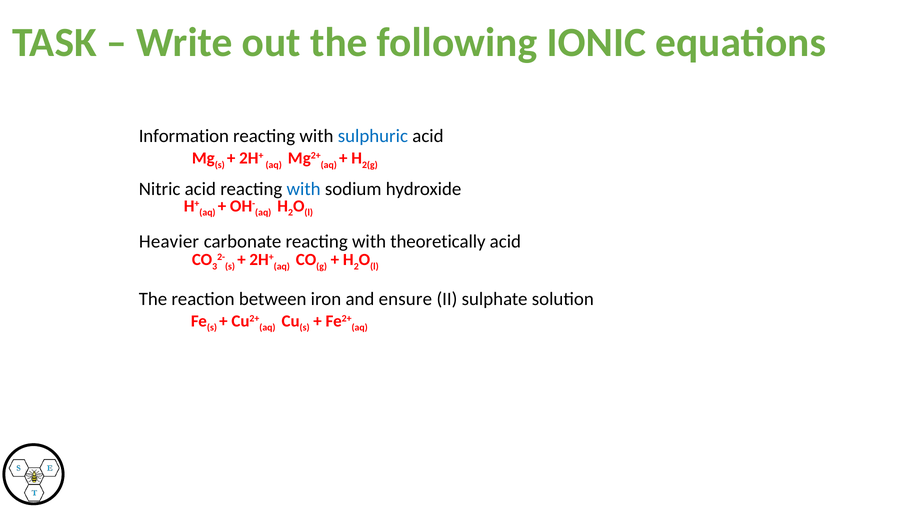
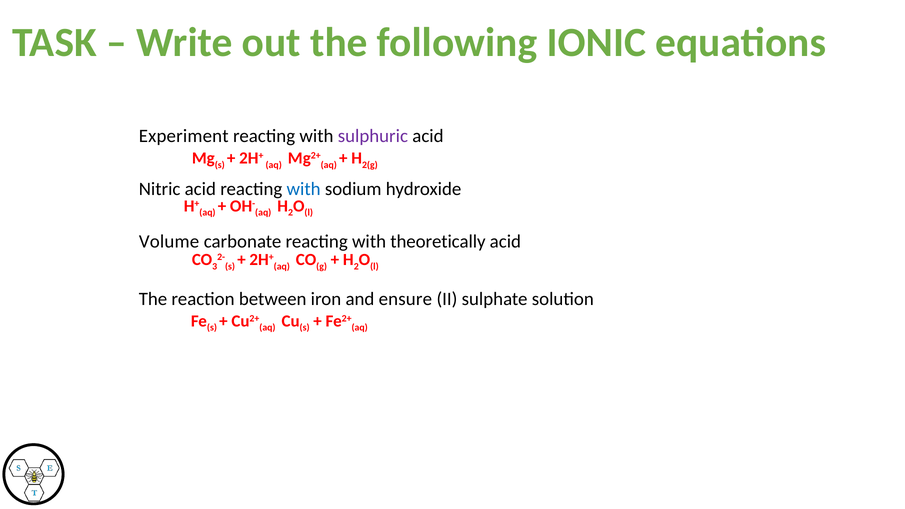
Information: Information -> Experiment
sulphuric colour: blue -> purple
Heavier: Heavier -> Volume
